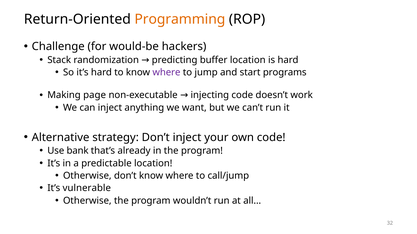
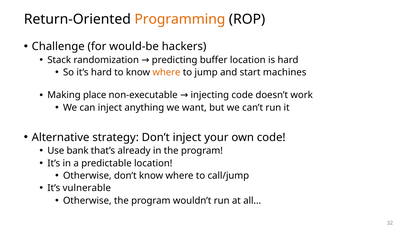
where at (166, 73) colour: purple -> orange
programs: programs -> machines
page: page -> place
